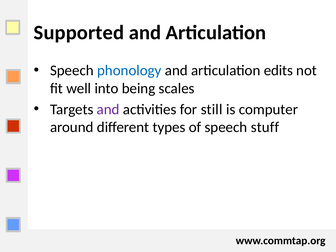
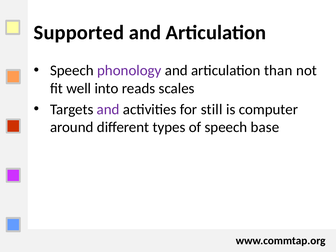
phonology colour: blue -> purple
edits: edits -> than
being: being -> reads
stuff: stuff -> base
